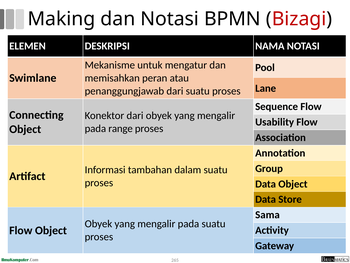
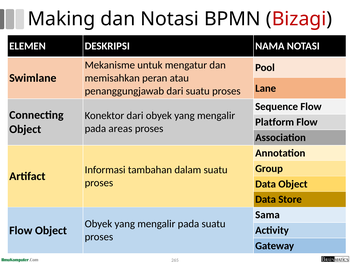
Usability: Usability -> Platform
range: range -> areas
